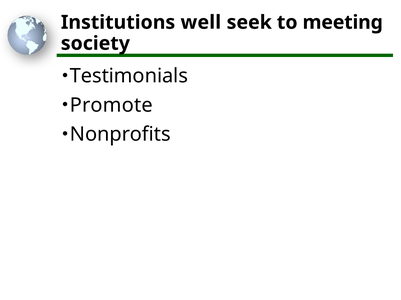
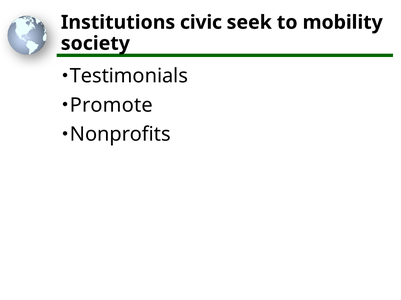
well: well -> civic
meeting: meeting -> mobility
